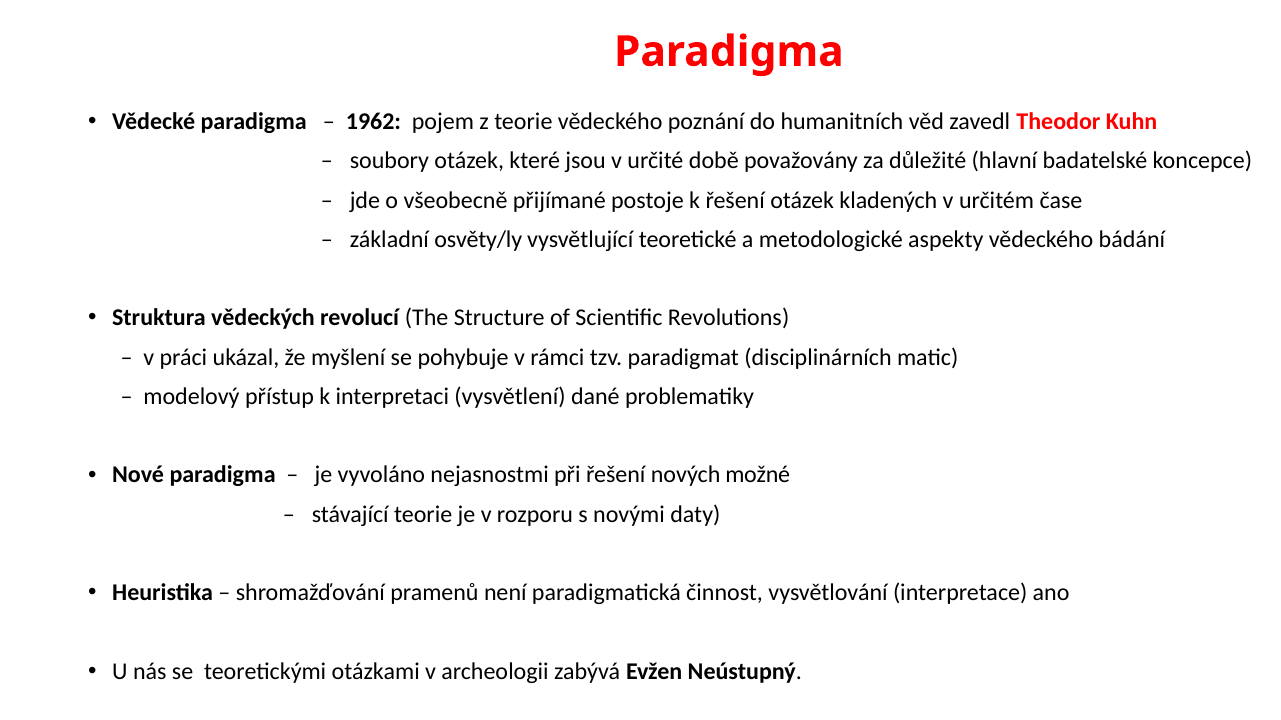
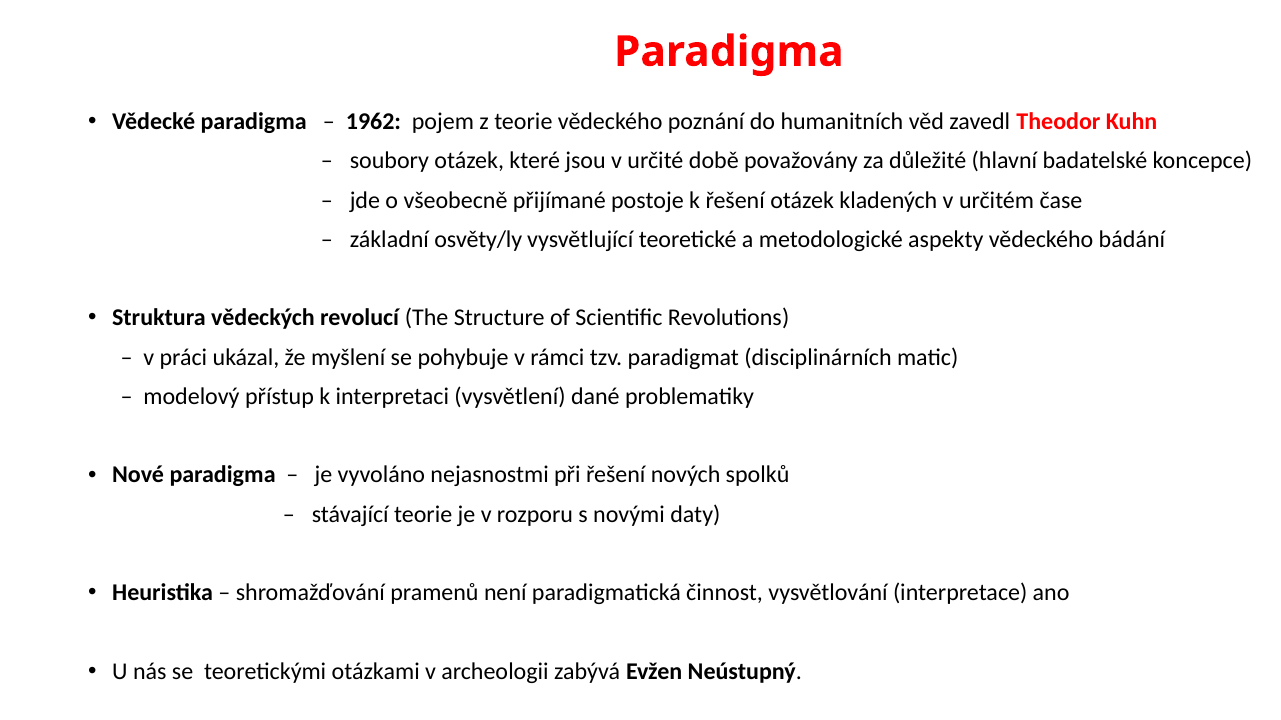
možné: možné -> spolků
